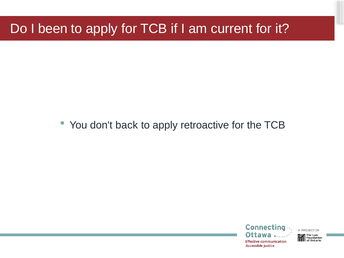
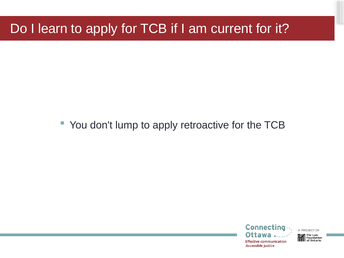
been: been -> learn
back: back -> lump
